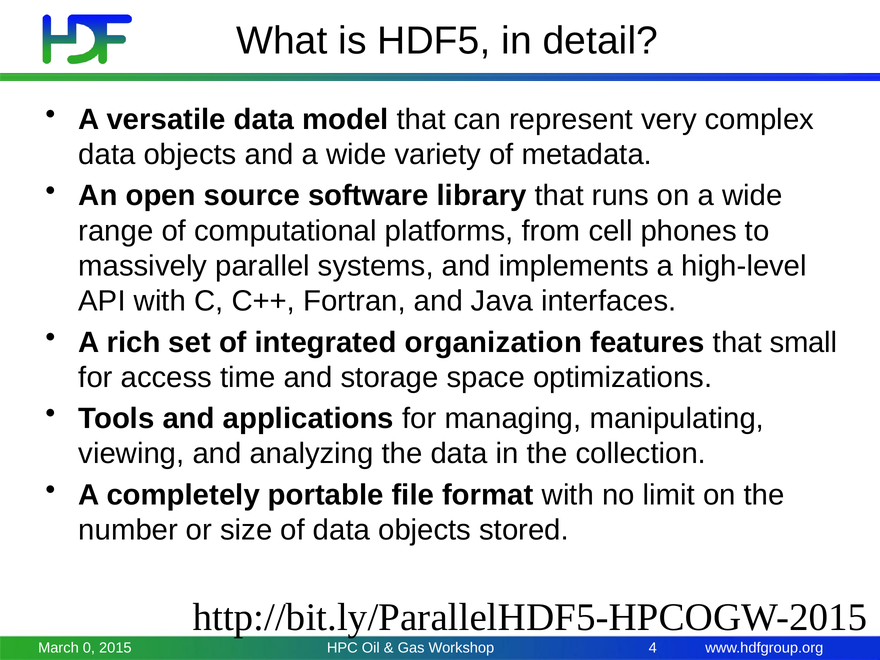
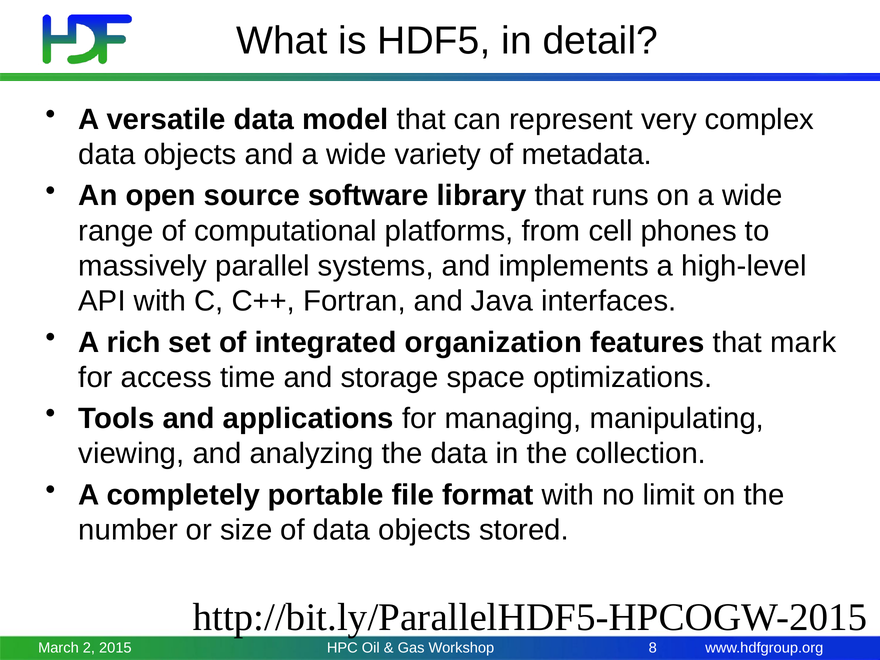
small: small -> mark
0: 0 -> 2
4: 4 -> 8
